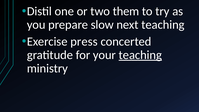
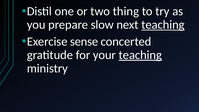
them: them -> thing
teaching at (163, 25) underline: none -> present
press: press -> sense
